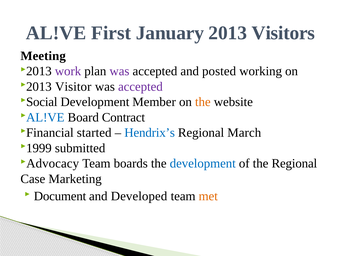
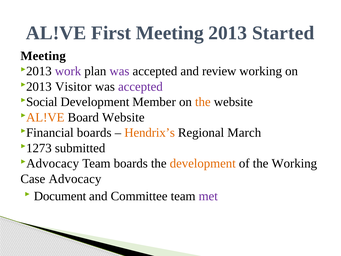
First January: January -> Meeting
Visitors: Visitors -> Started
posted: posted -> review
AL!VE at (45, 117) colour: blue -> orange
Board Contract: Contract -> Website
Financial started: started -> boards
Hendrix’s colour: blue -> orange
1999: 1999 -> 1273
development at (203, 163) colour: blue -> orange
the Regional: Regional -> Working
Case Marketing: Marketing -> Advocacy
Developed: Developed -> Committee
met colour: orange -> purple
